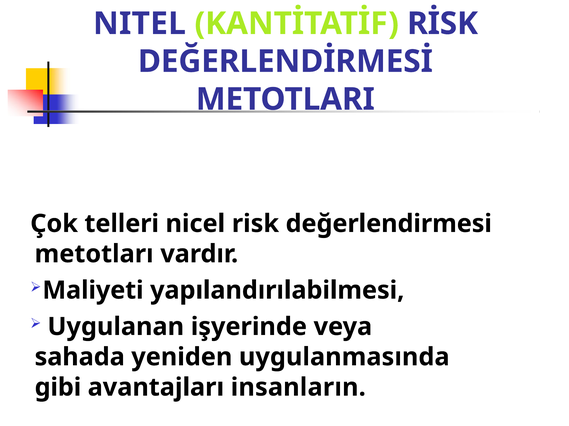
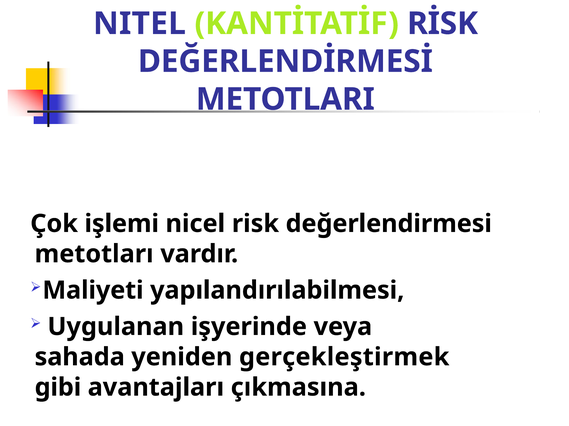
telleri: telleri -> işlemi
uygulanmasında: uygulanmasında -> gerçekleştirmek
insanların: insanların -> çıkmasına
